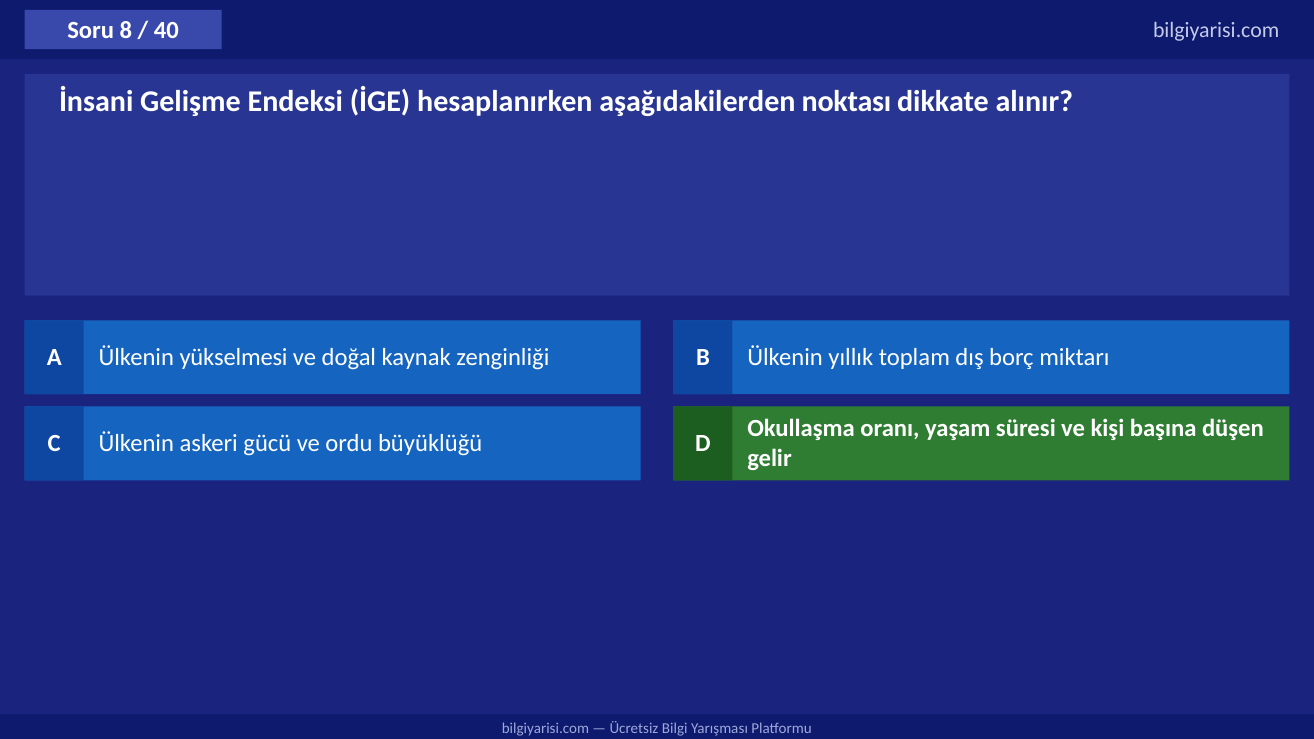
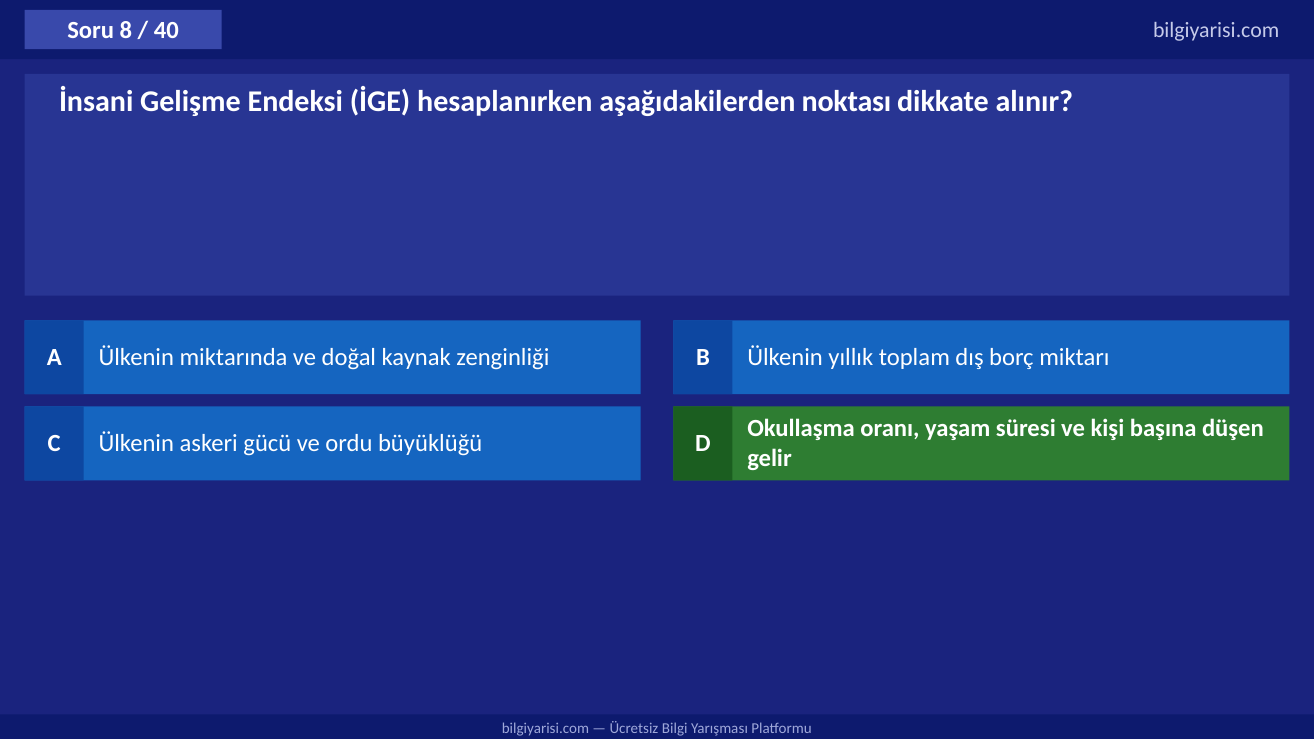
yükselmesi: yükselmesi -> miktarında
